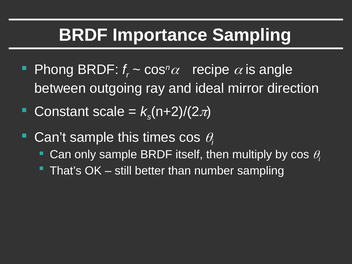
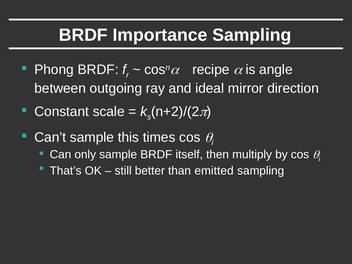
number: number -> emitted
